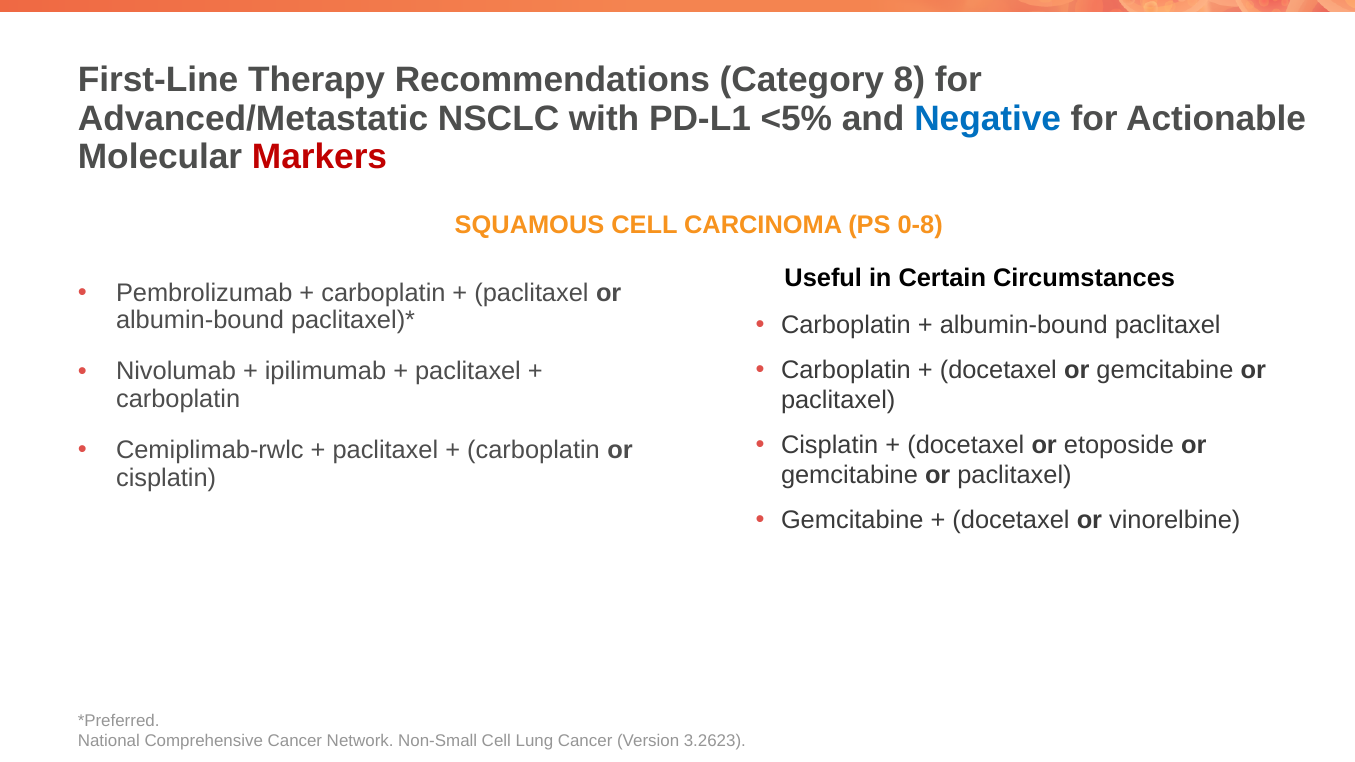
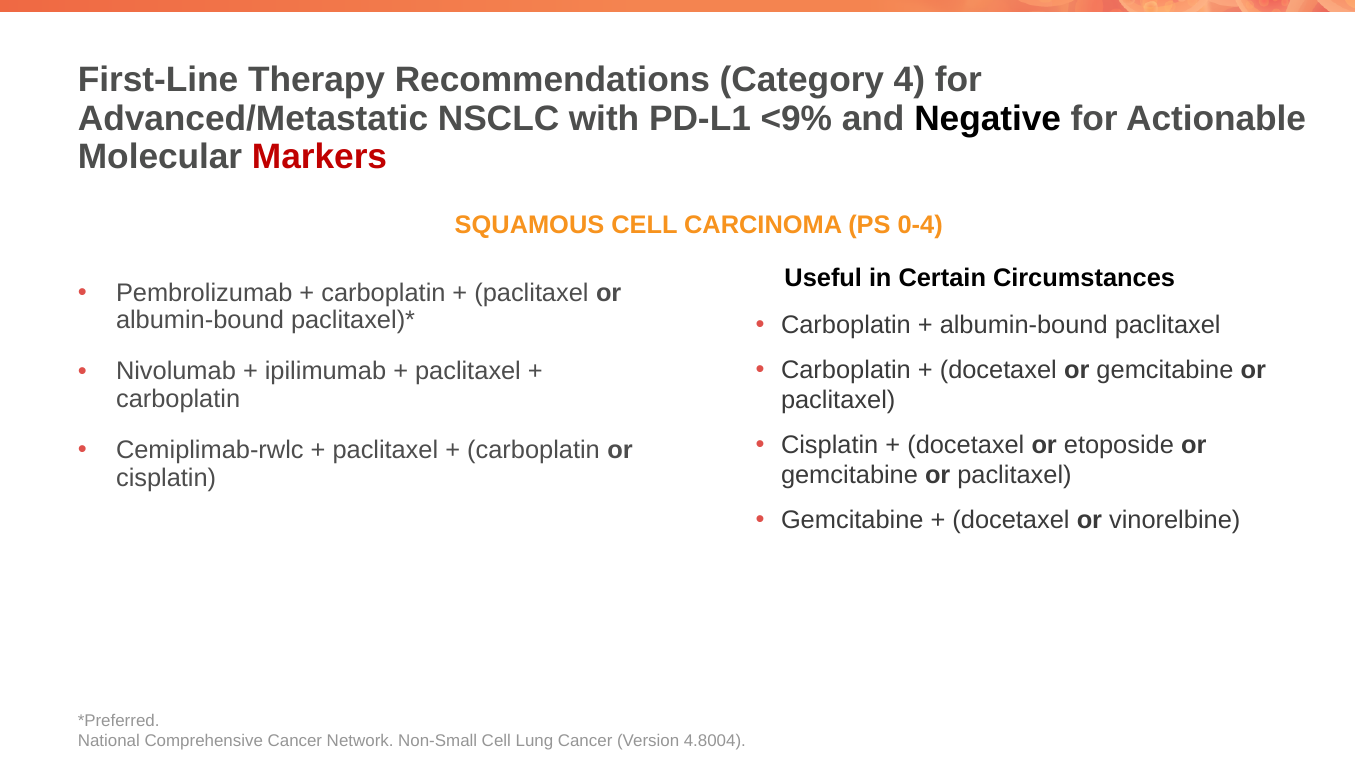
8: 8 -> 4
<5%: <5% -> <9%
Negative colour: blue -> black
0-8: 0-8 -> 0-4
3.2623: 3.2623 -> 4.8004
